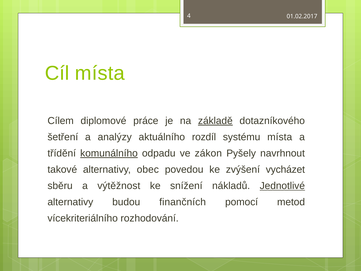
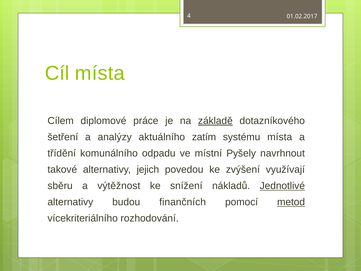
rozdíl: rozdíl -> zatím
komunálního underline: present -> none
zákon: zákon -> místní
obec: obec -> jejich
vycházet: vycházet -> využívají
metod underline: none -> present
